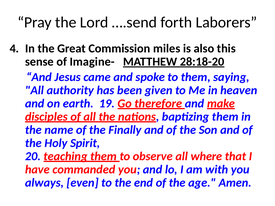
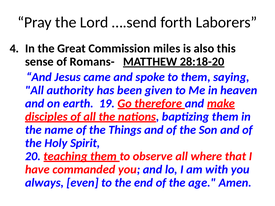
Imagine-: Imagine- -> Romans-
Finally: Finally -> Things
